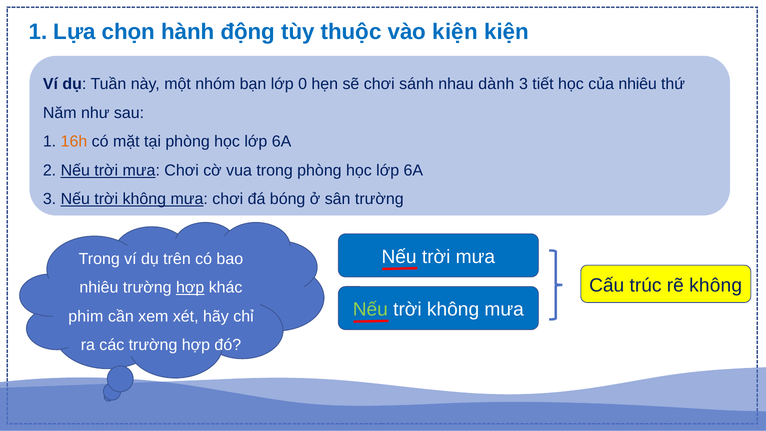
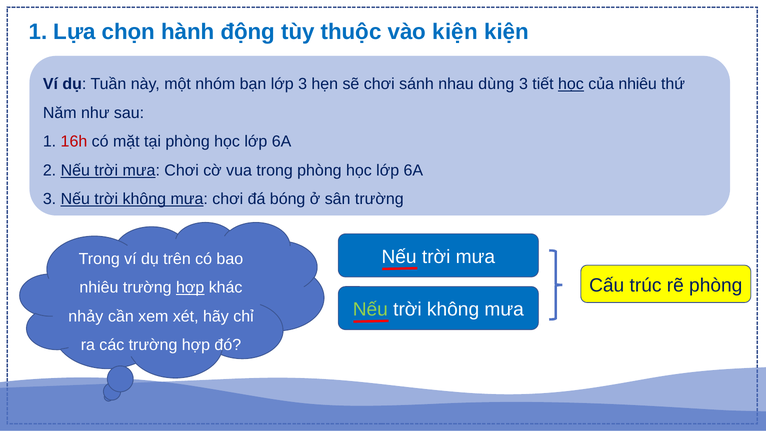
lớp 0: 0 -> 3
dành: dành -> dùng
học at (571, 84) underline: none -> present
16h colour: orange -> red
rẽ không: không -> phòng
phim: phim -> nhảy
